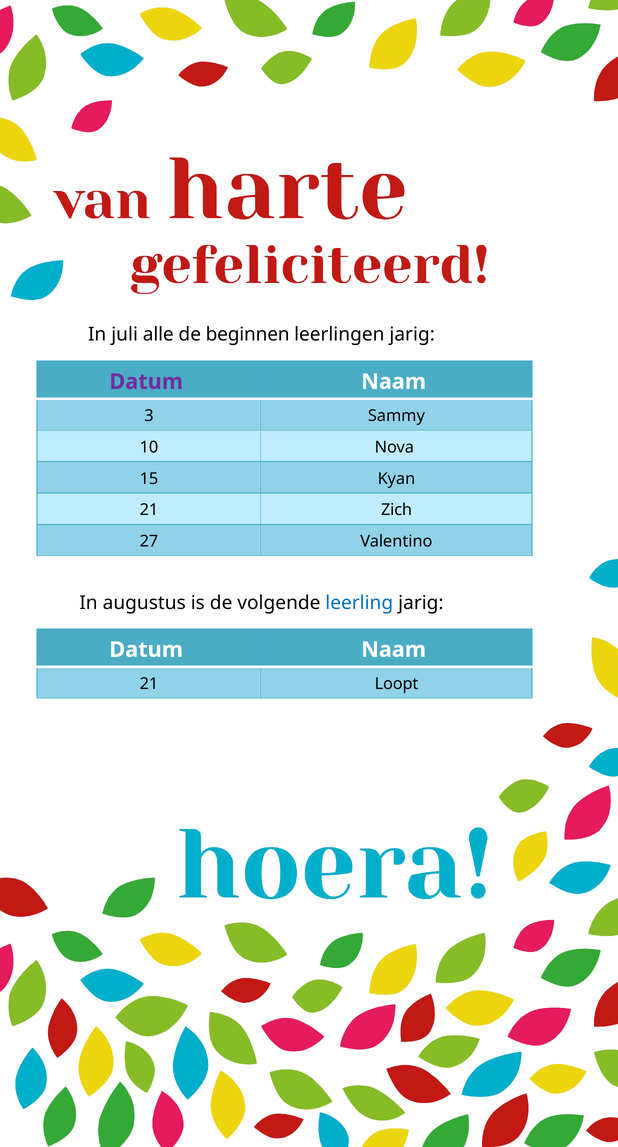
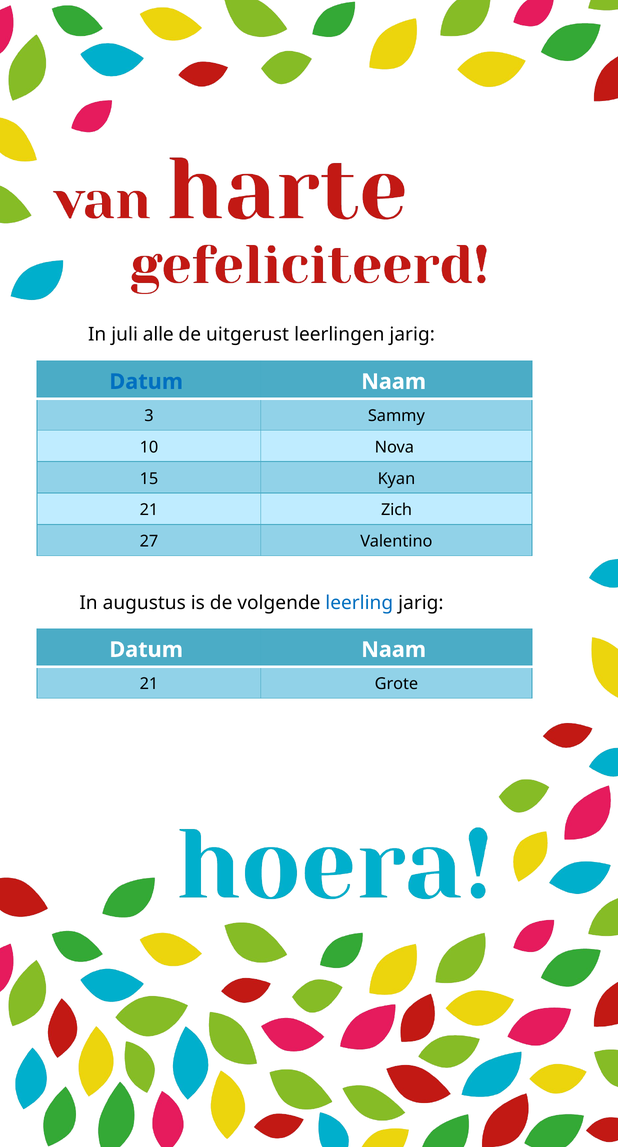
beginnen: beginnen -> uitgerust
Datum at (146, 382) colour: purple -> blue
Loopt: Loopt -> Grote
